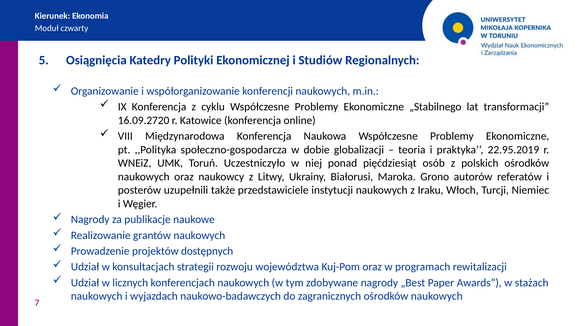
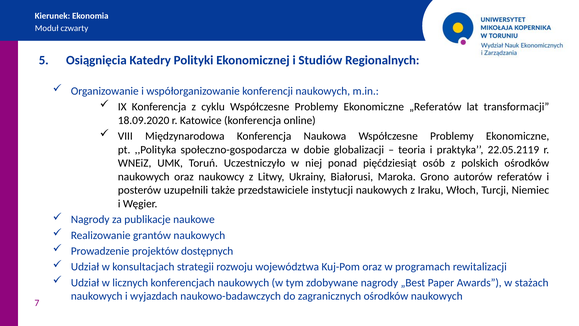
„Stabilnego: „Stabilnego -> „Referatów
16.09.2720: 16.09.2720 -> 18.09.2020
22.95.2019: 22.95.2019 -> 22.05.2119
